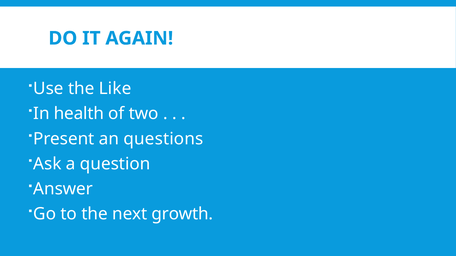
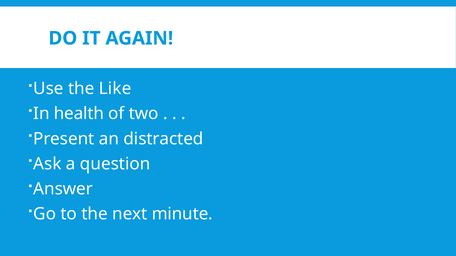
questions: questions -> distracted
growth: growth -> minute
